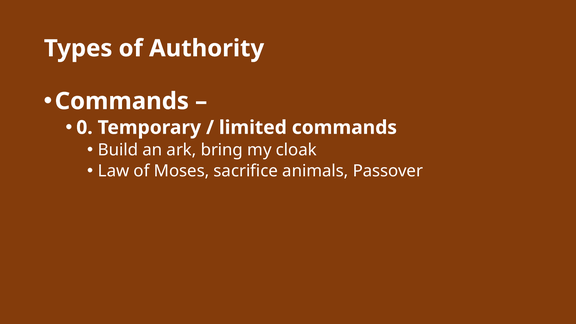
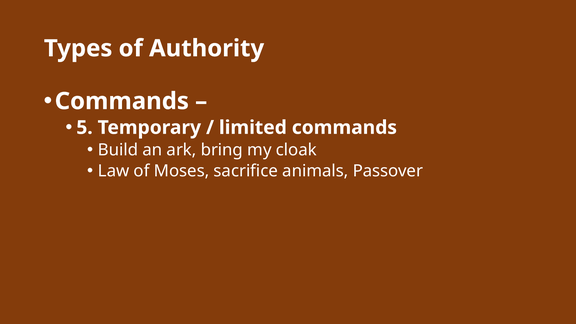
0: 0 -> 5
